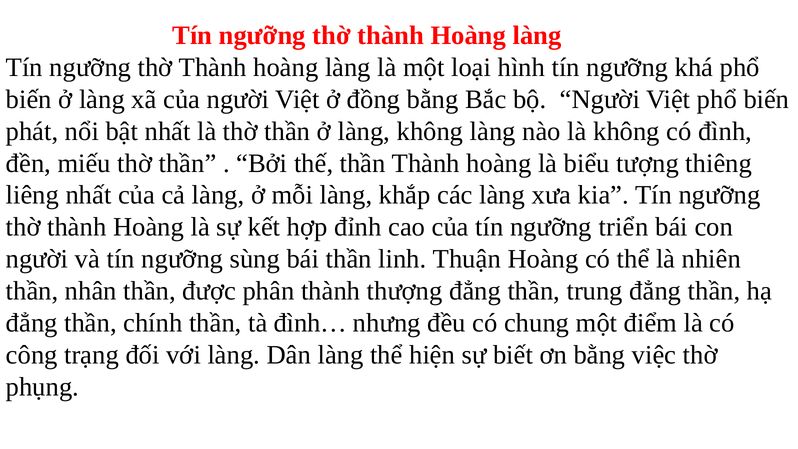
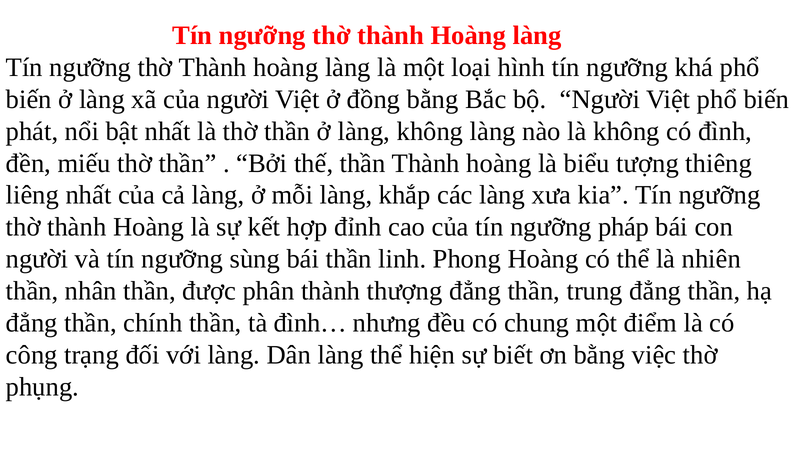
triển: triển -> pháp
Thuận: Thuận -> Phong
